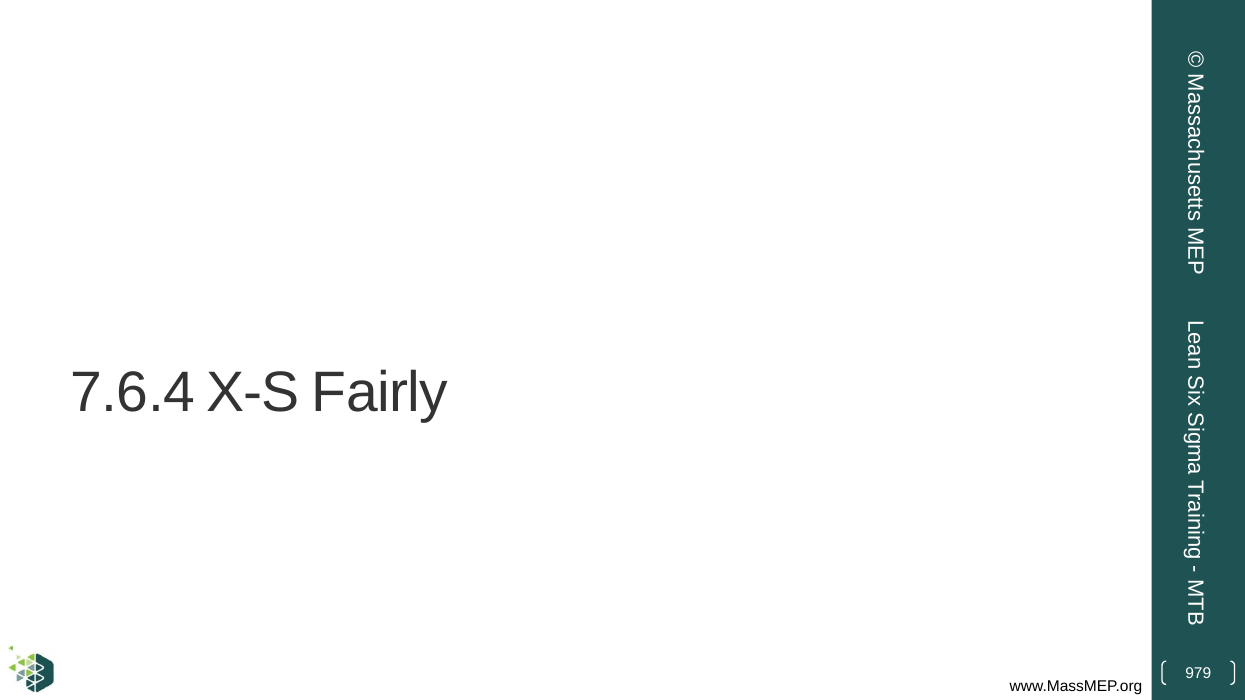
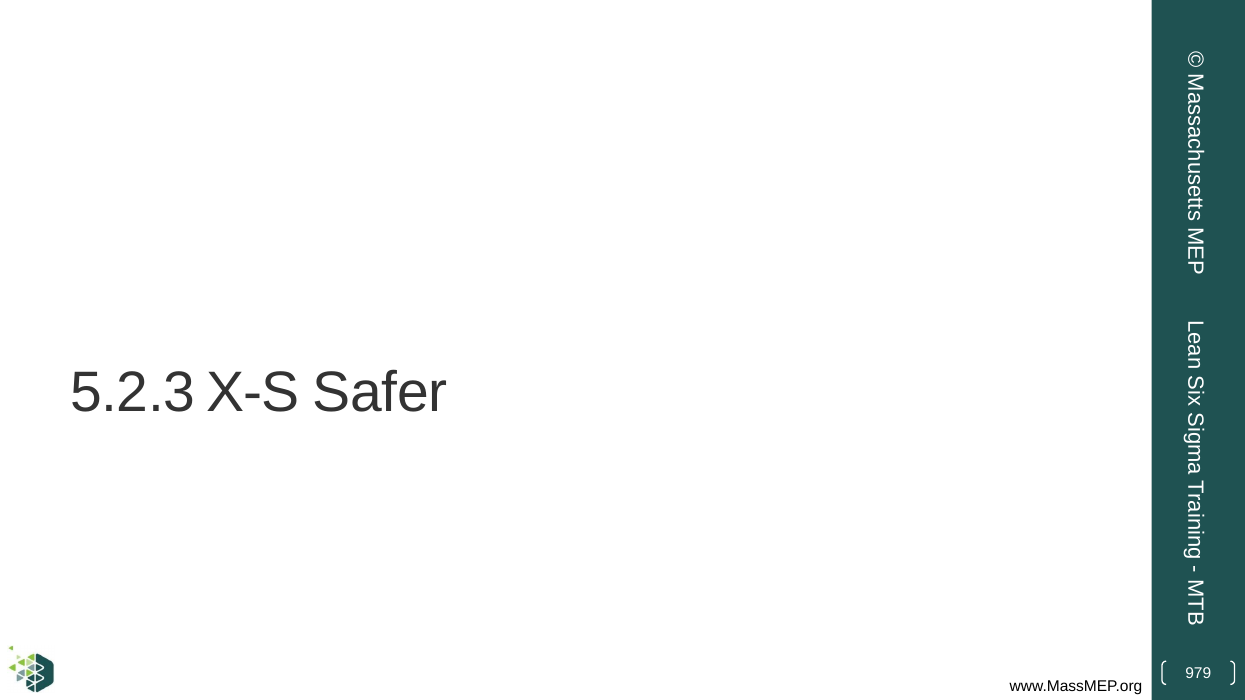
7.6.4: 7.6.4 -> 5.2.3
Fairly: Fairly -> Safer
